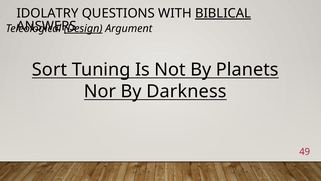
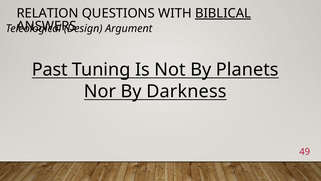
IDOLATRY: IDOLATRY -> RELATION
Design underline: present -> none
Sort: Sort -> Past
